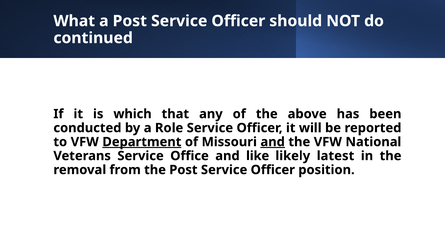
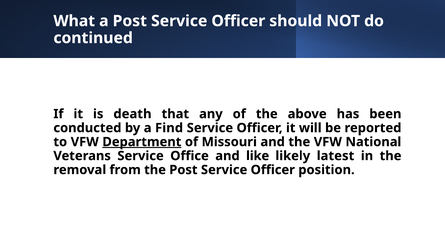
which: which -> death
Role: Role -> Find
and at (273, 142) underline: present -> none
